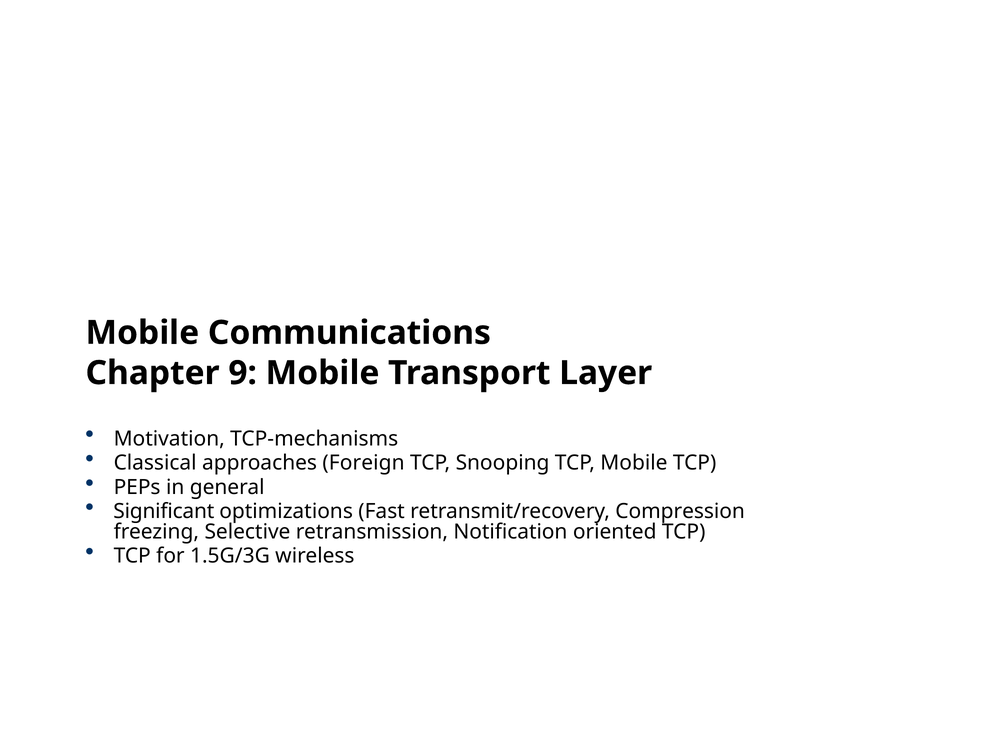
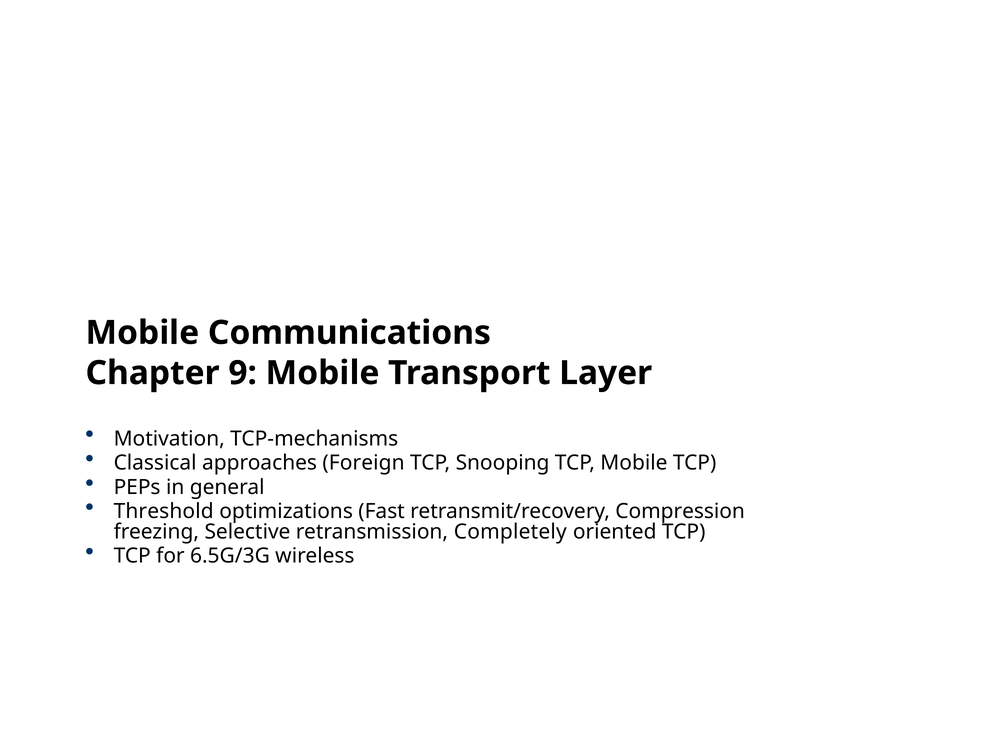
Significant: Significant -> Threshold
Notification: Notification -> Completely
1.5G/3G: 1.5G/3G -> 6.5G/3G
